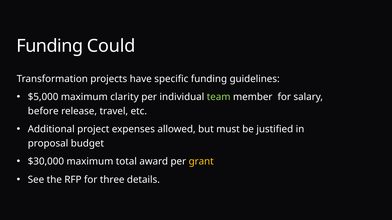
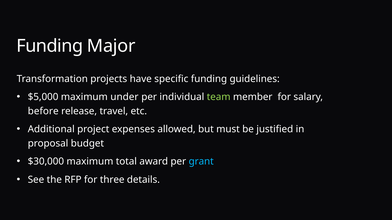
Could: Could -> Major
clarity: clarity -> under
grant colour: yellow -> light blue
